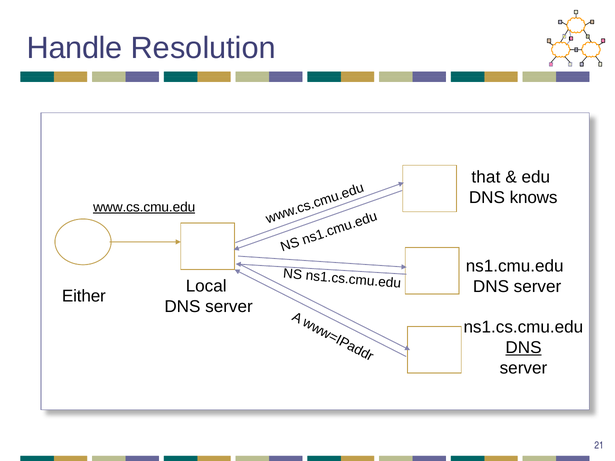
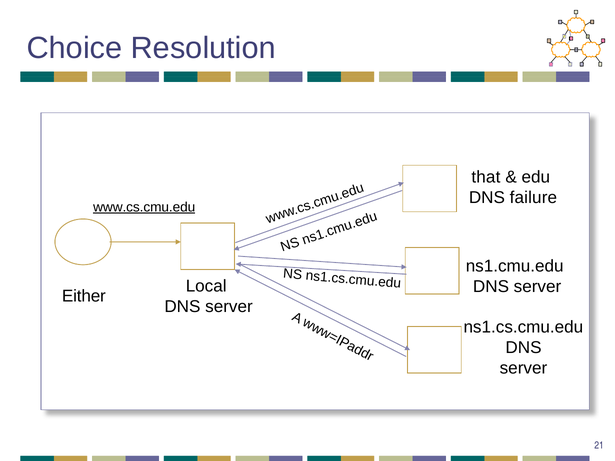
Handle: Handle -> Choice
knows: knows -> failure
DNS at (523, 348) underline: present -> none
